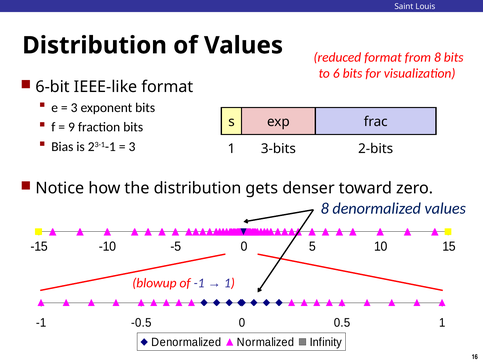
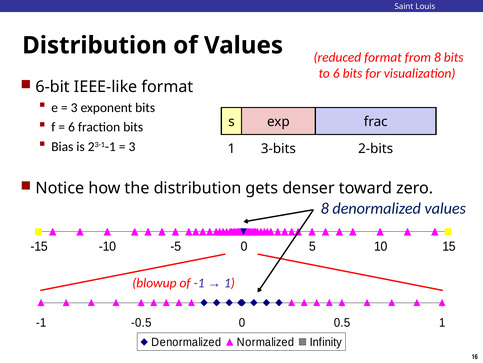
9 at (72, 127): 9 -> 6
